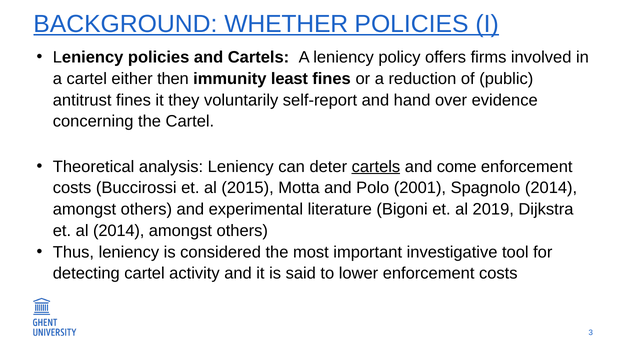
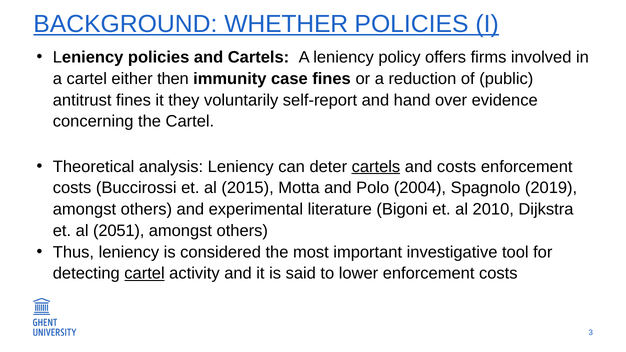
least: least -> case
and come: come -> costs
2001: 2001 -> 2004
Spagnolo 2014: 2014 -> 2019
2019: 2019 -> 2010
al 2014: 2014 -> 2051
cartel at (144, 274) underline: none -> present
